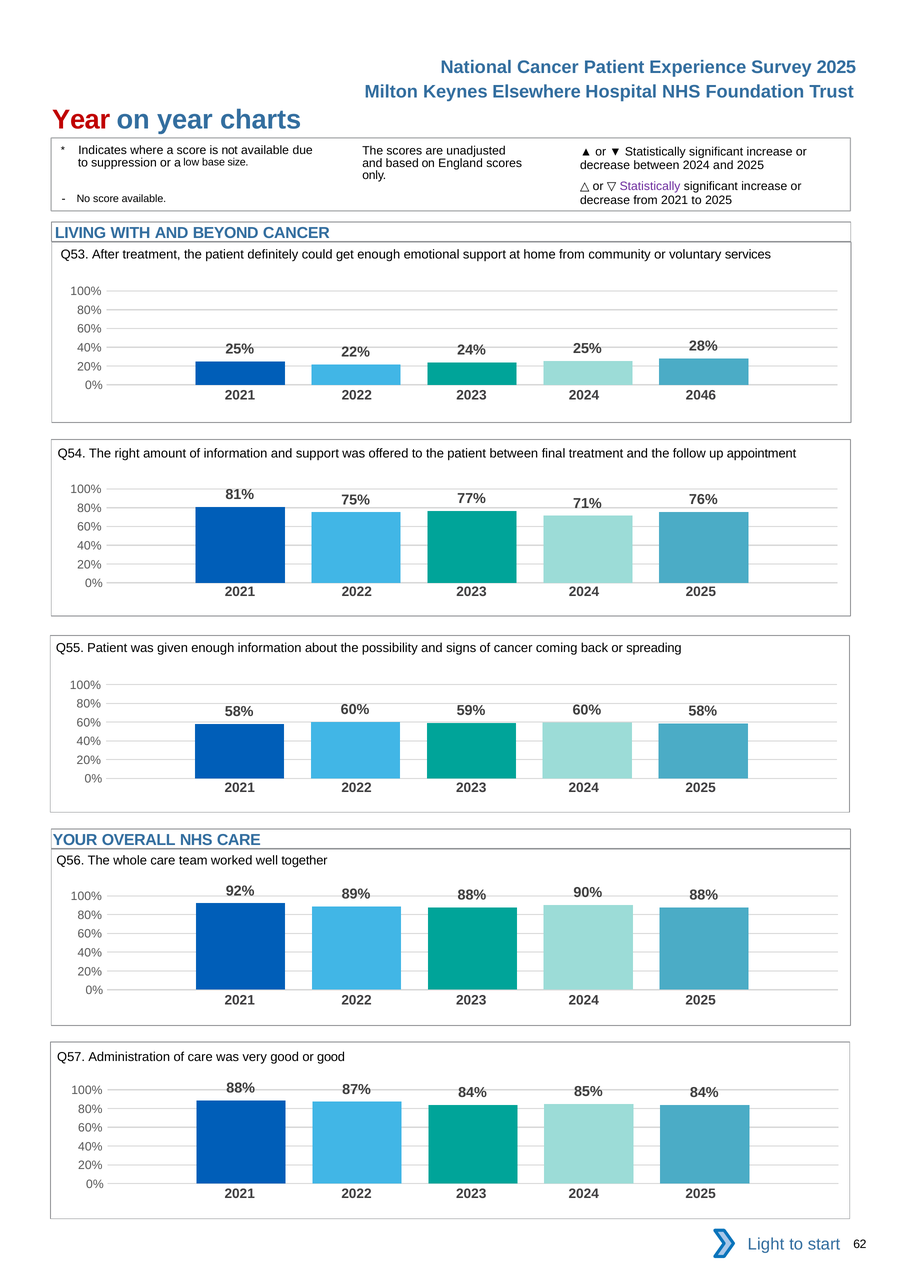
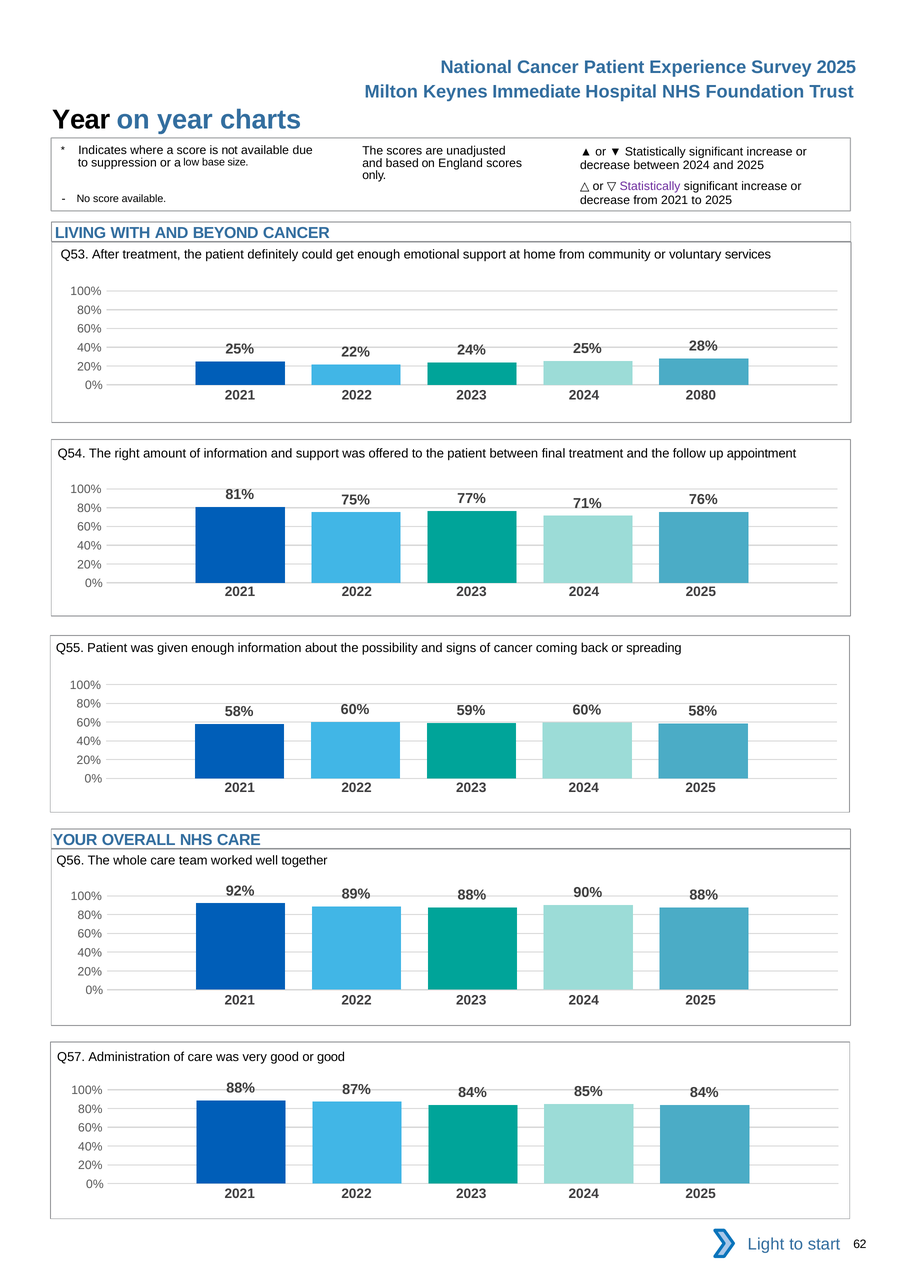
Elsewhere: Elsewhere -> Immediate
Year at (81, 120) colour: red -> black
2046: 2046 -> 2080
